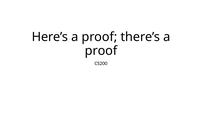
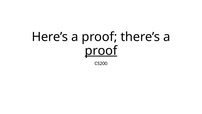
proof at (101, 50) underline: none -> present
